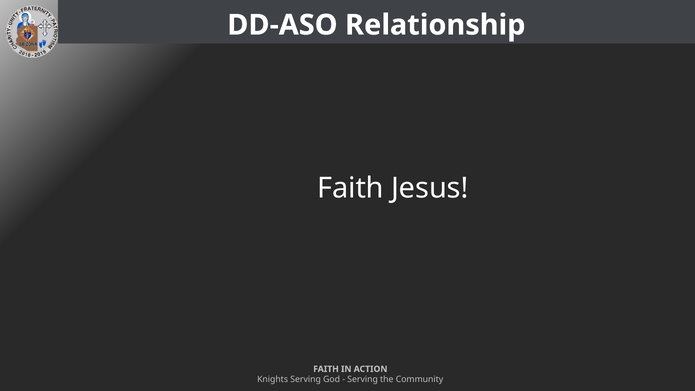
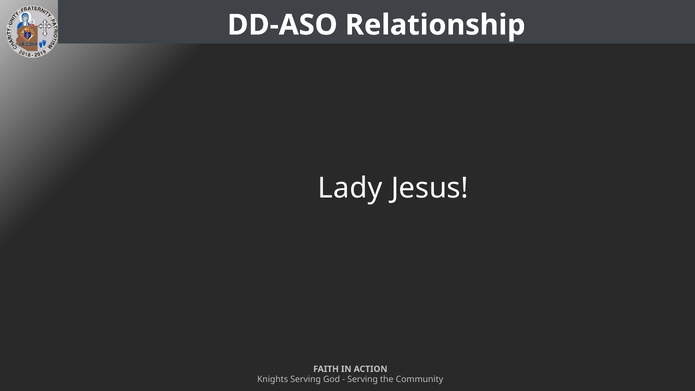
Faith at (351, 188): Faith -> Lady
